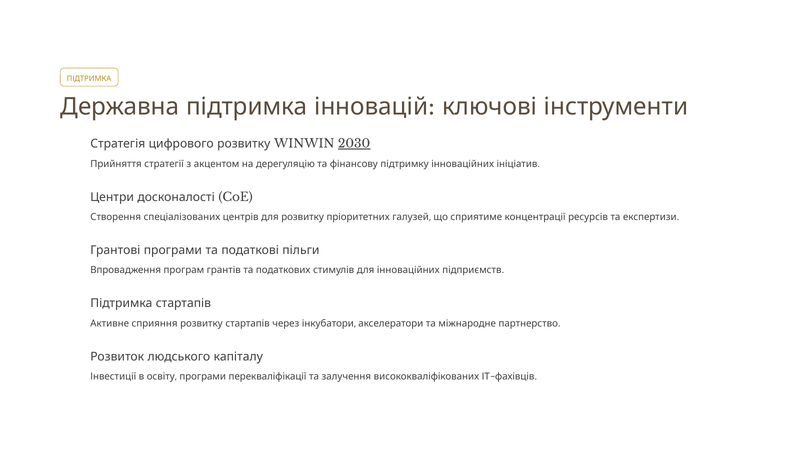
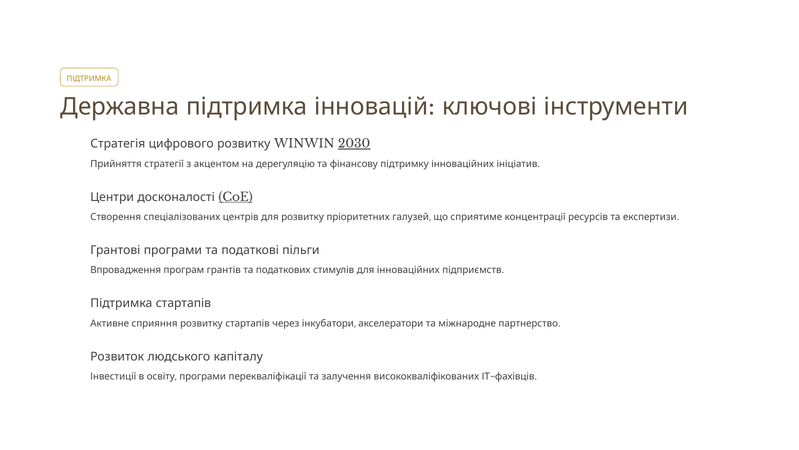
CoE underline: none -> present
